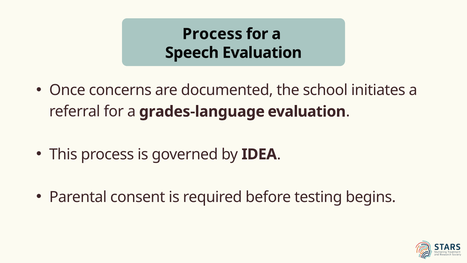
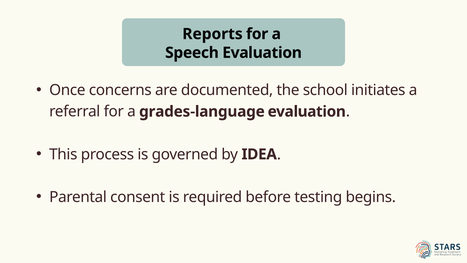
Process at (212, 34): Process -> Reports
